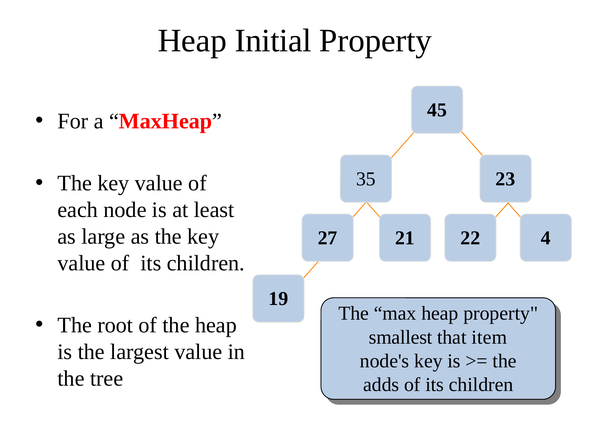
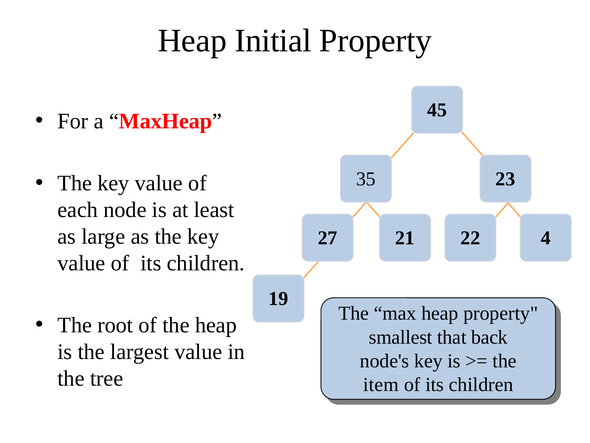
item: item -> back
adds: adds -> item
